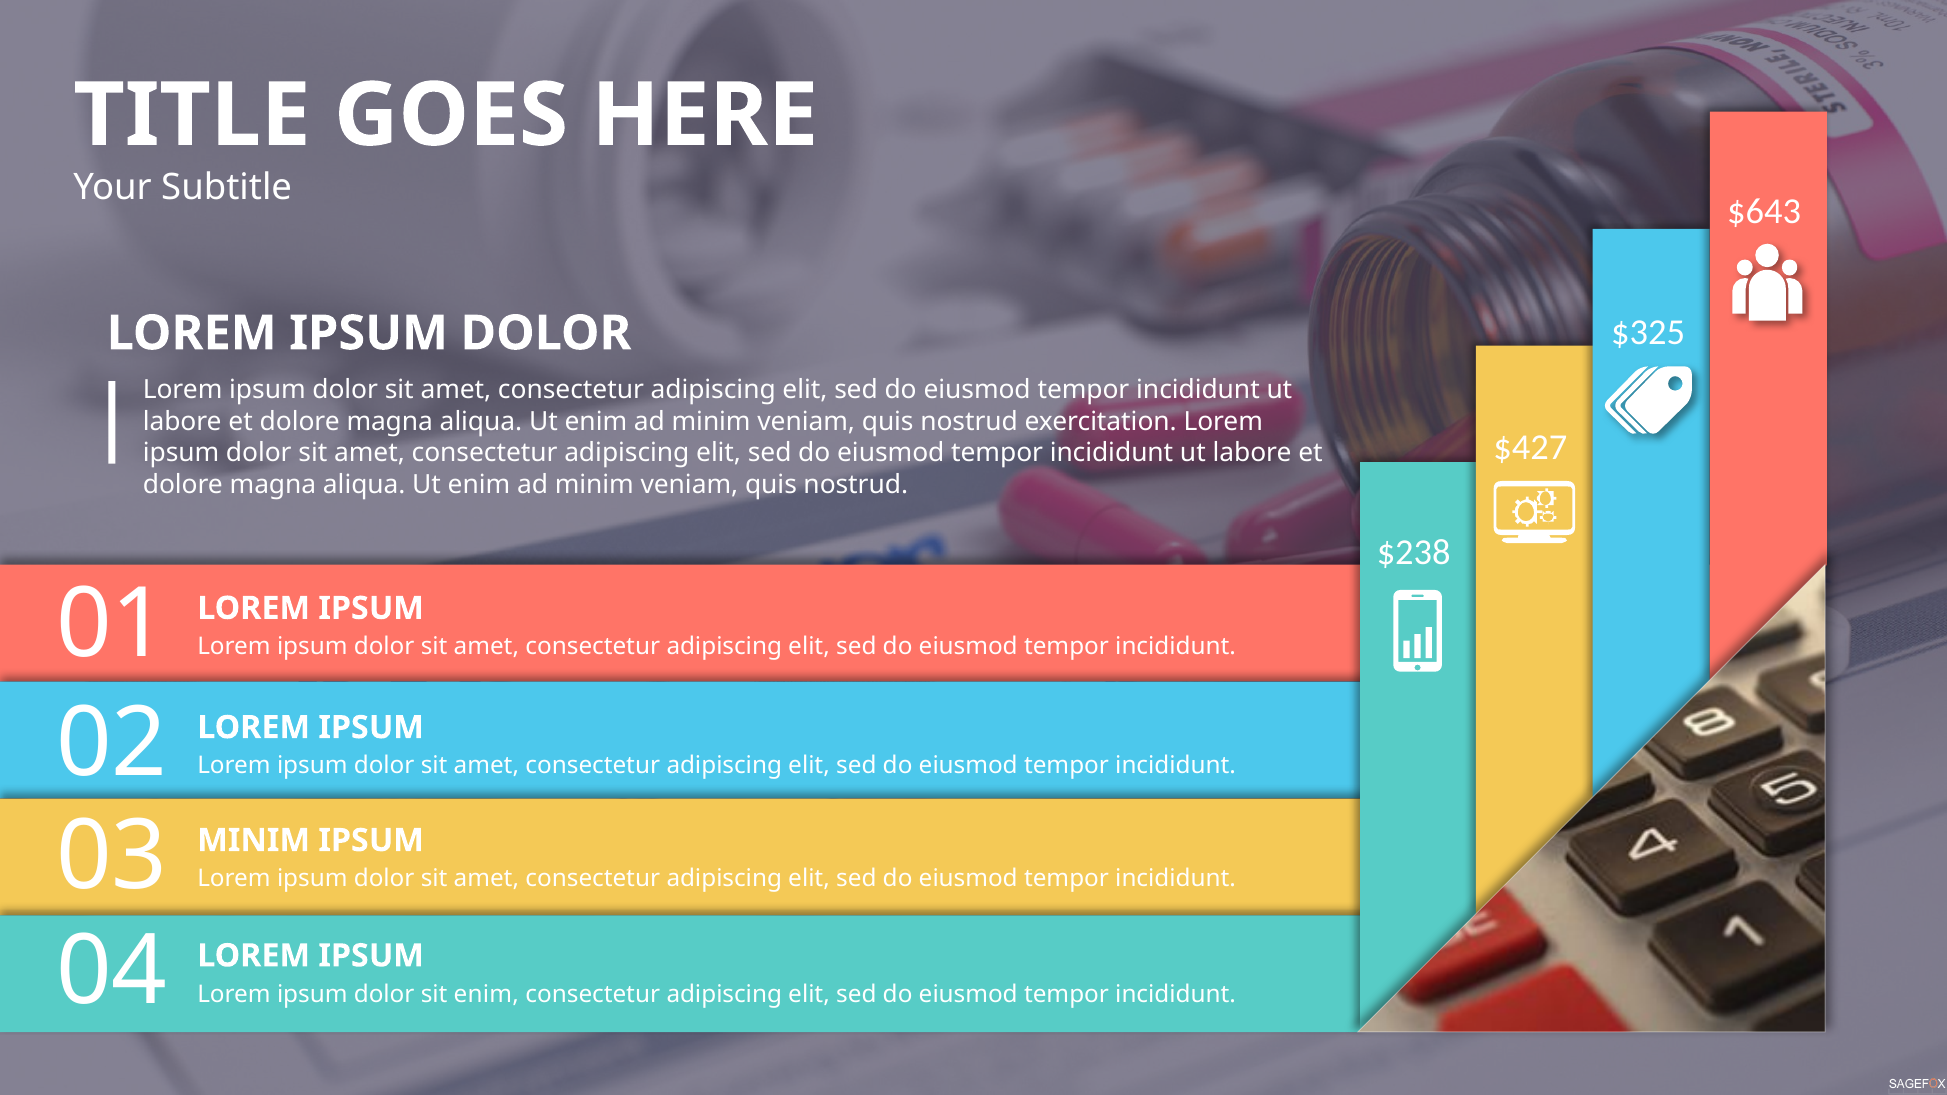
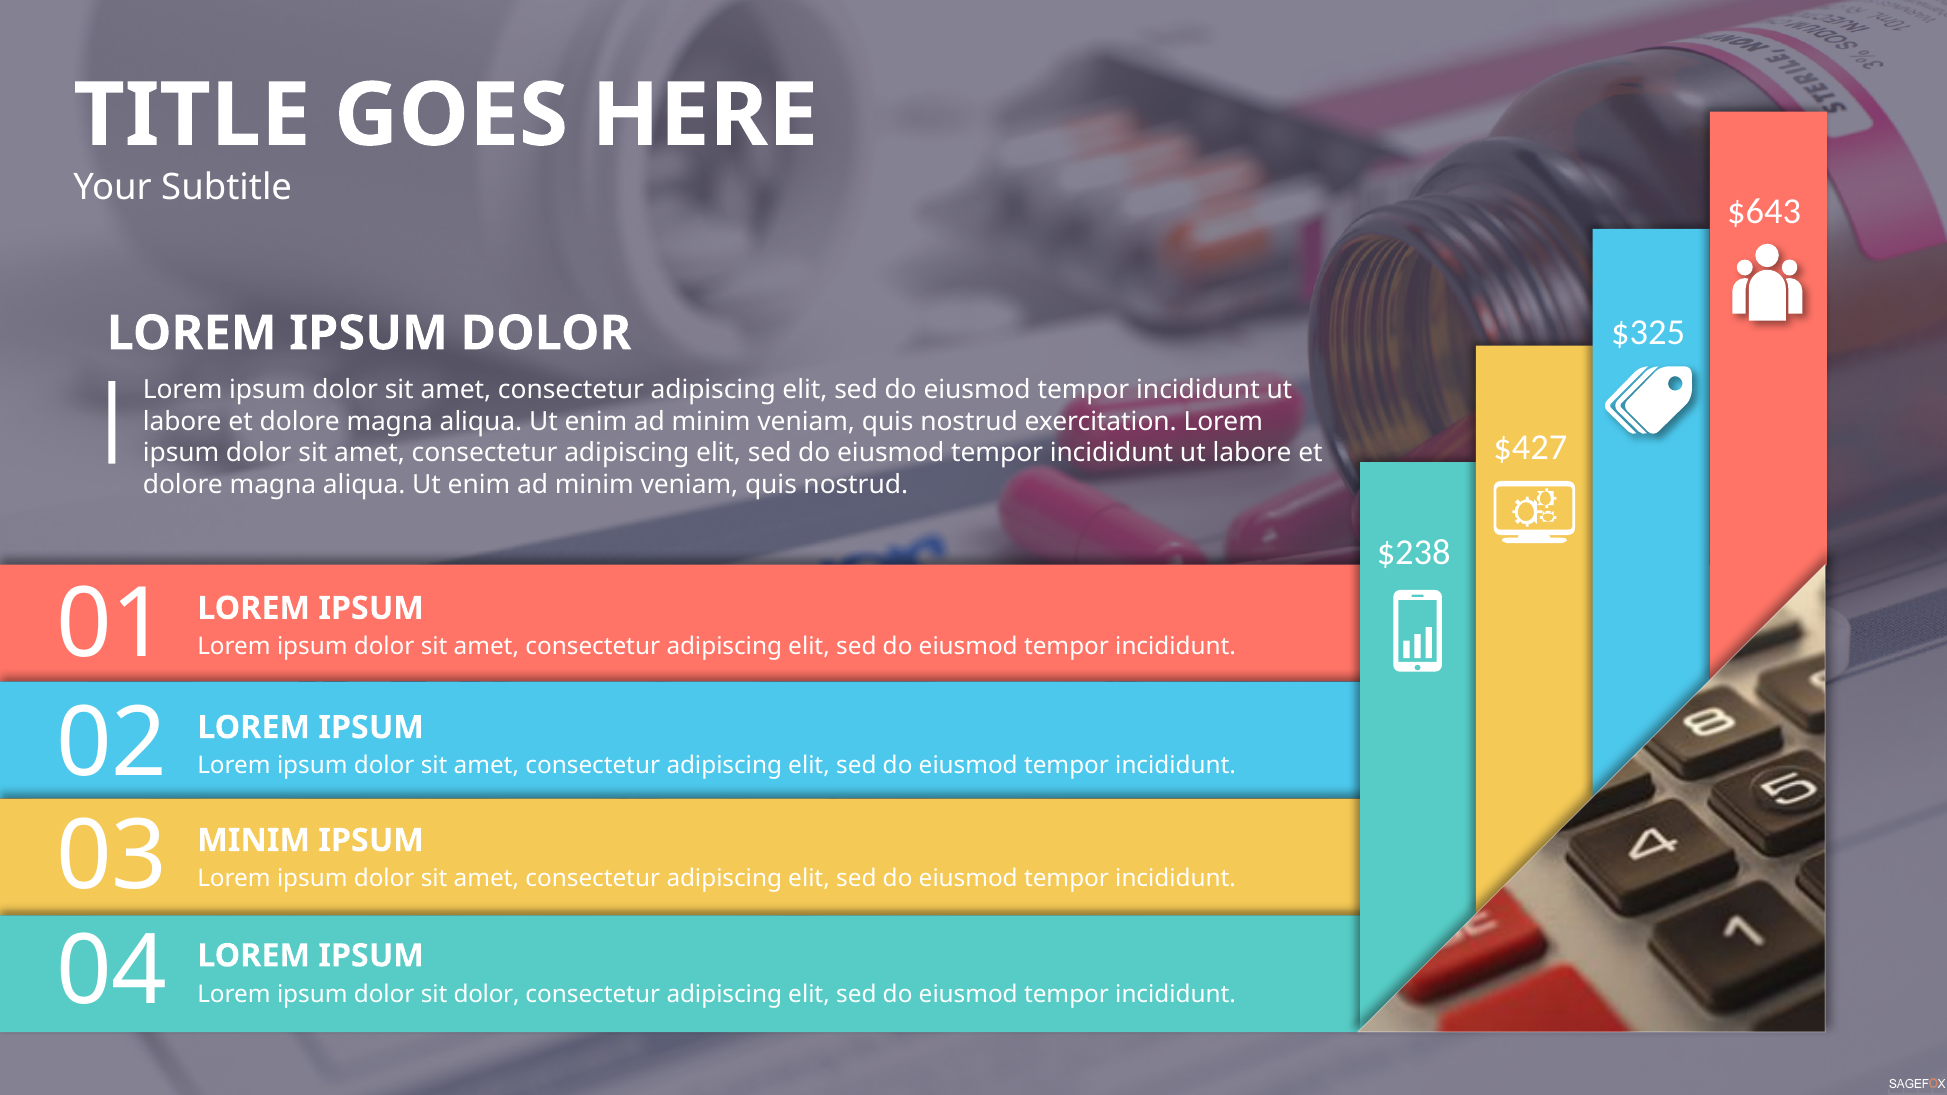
sit enim: enim -> dolor
